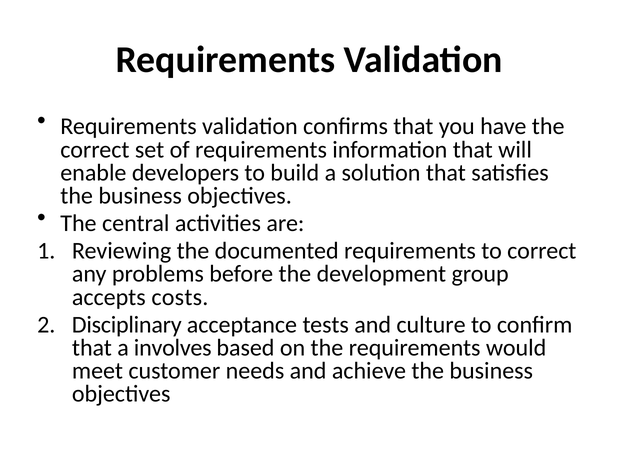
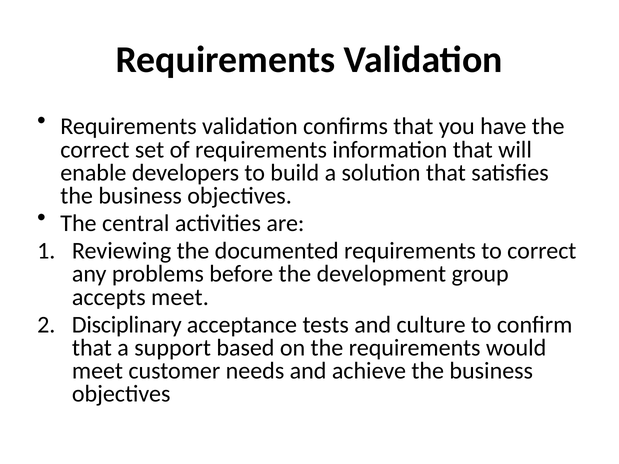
accepts costs: costs -> meet
involves: involves -> support
